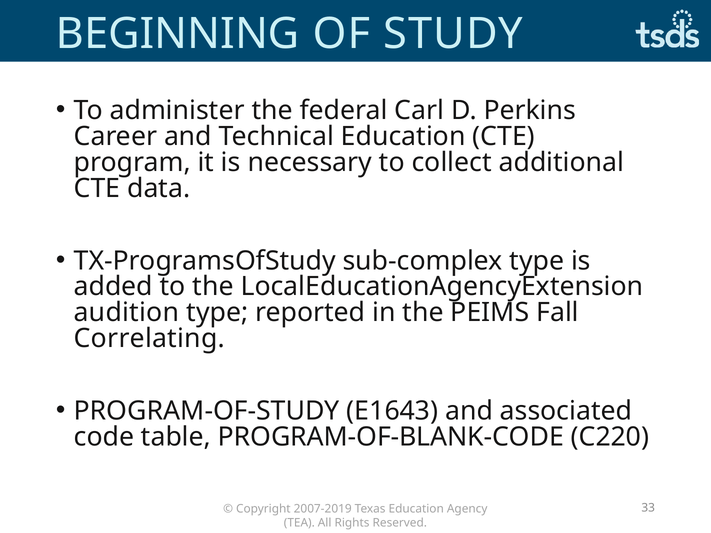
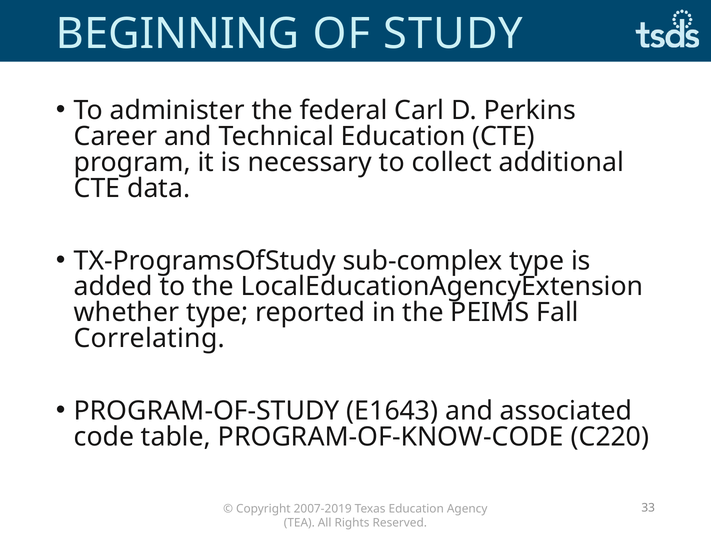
audition: audition -> whether
PROGRAM-OF-BLANK-CODE: PROGRAM-OF-BLANK-CODE -> PROGRAM-OF-KNOW-CODE
